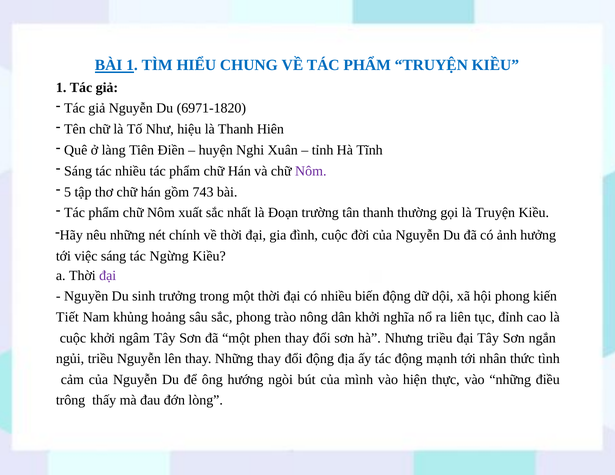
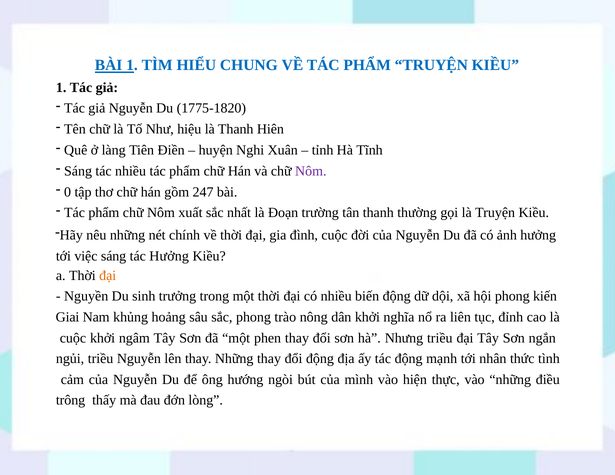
6971-1820: 6971-1820 -> 1775-1820
5: 5 -> 0
743: 743 -> 247
tác Ngừng: Ngừng -> Hưởng
đại at (108, 276) colour: purple -> orange
Tiết: Tiết -> Giai
